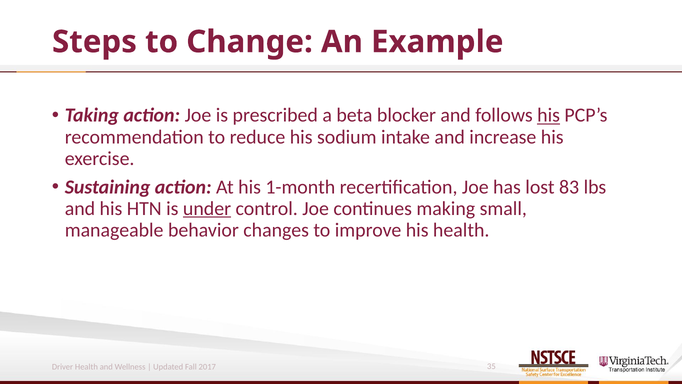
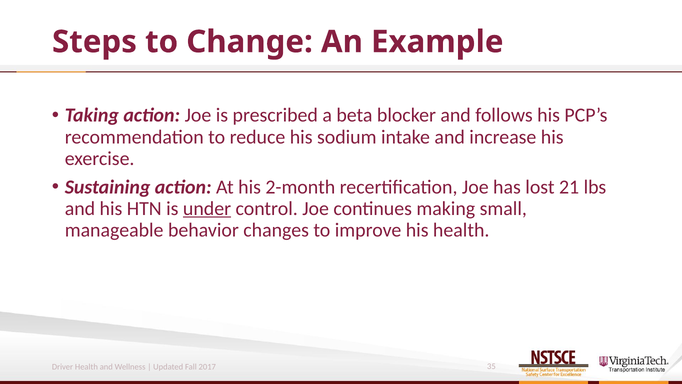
his at (549, 115) underline: present -> none
1-month: 1-month -> 2-month
83: 83 -> 21
